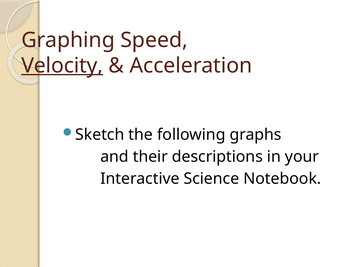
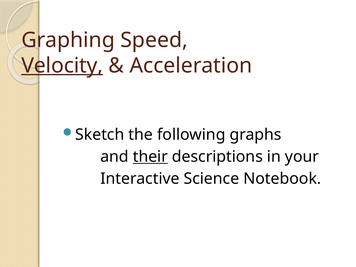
their underline: none -> present
